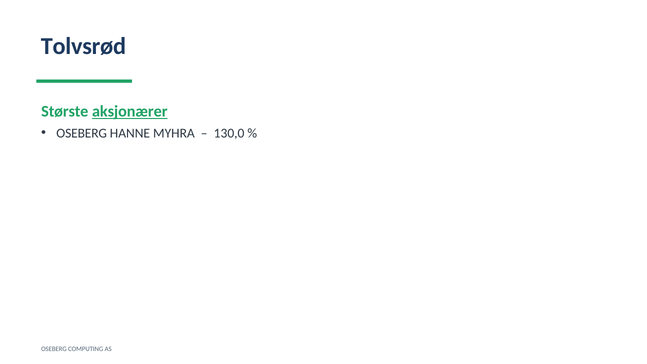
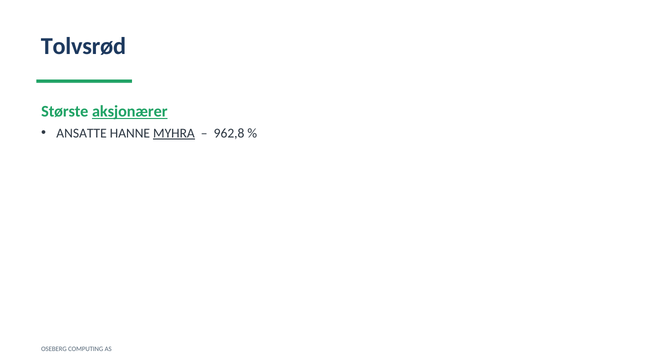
OSEBERG at (82, 133): OSEBERG -> ANSATTE
MYHRA underline: none -> present
130,0: 130,0 -> 962,8
